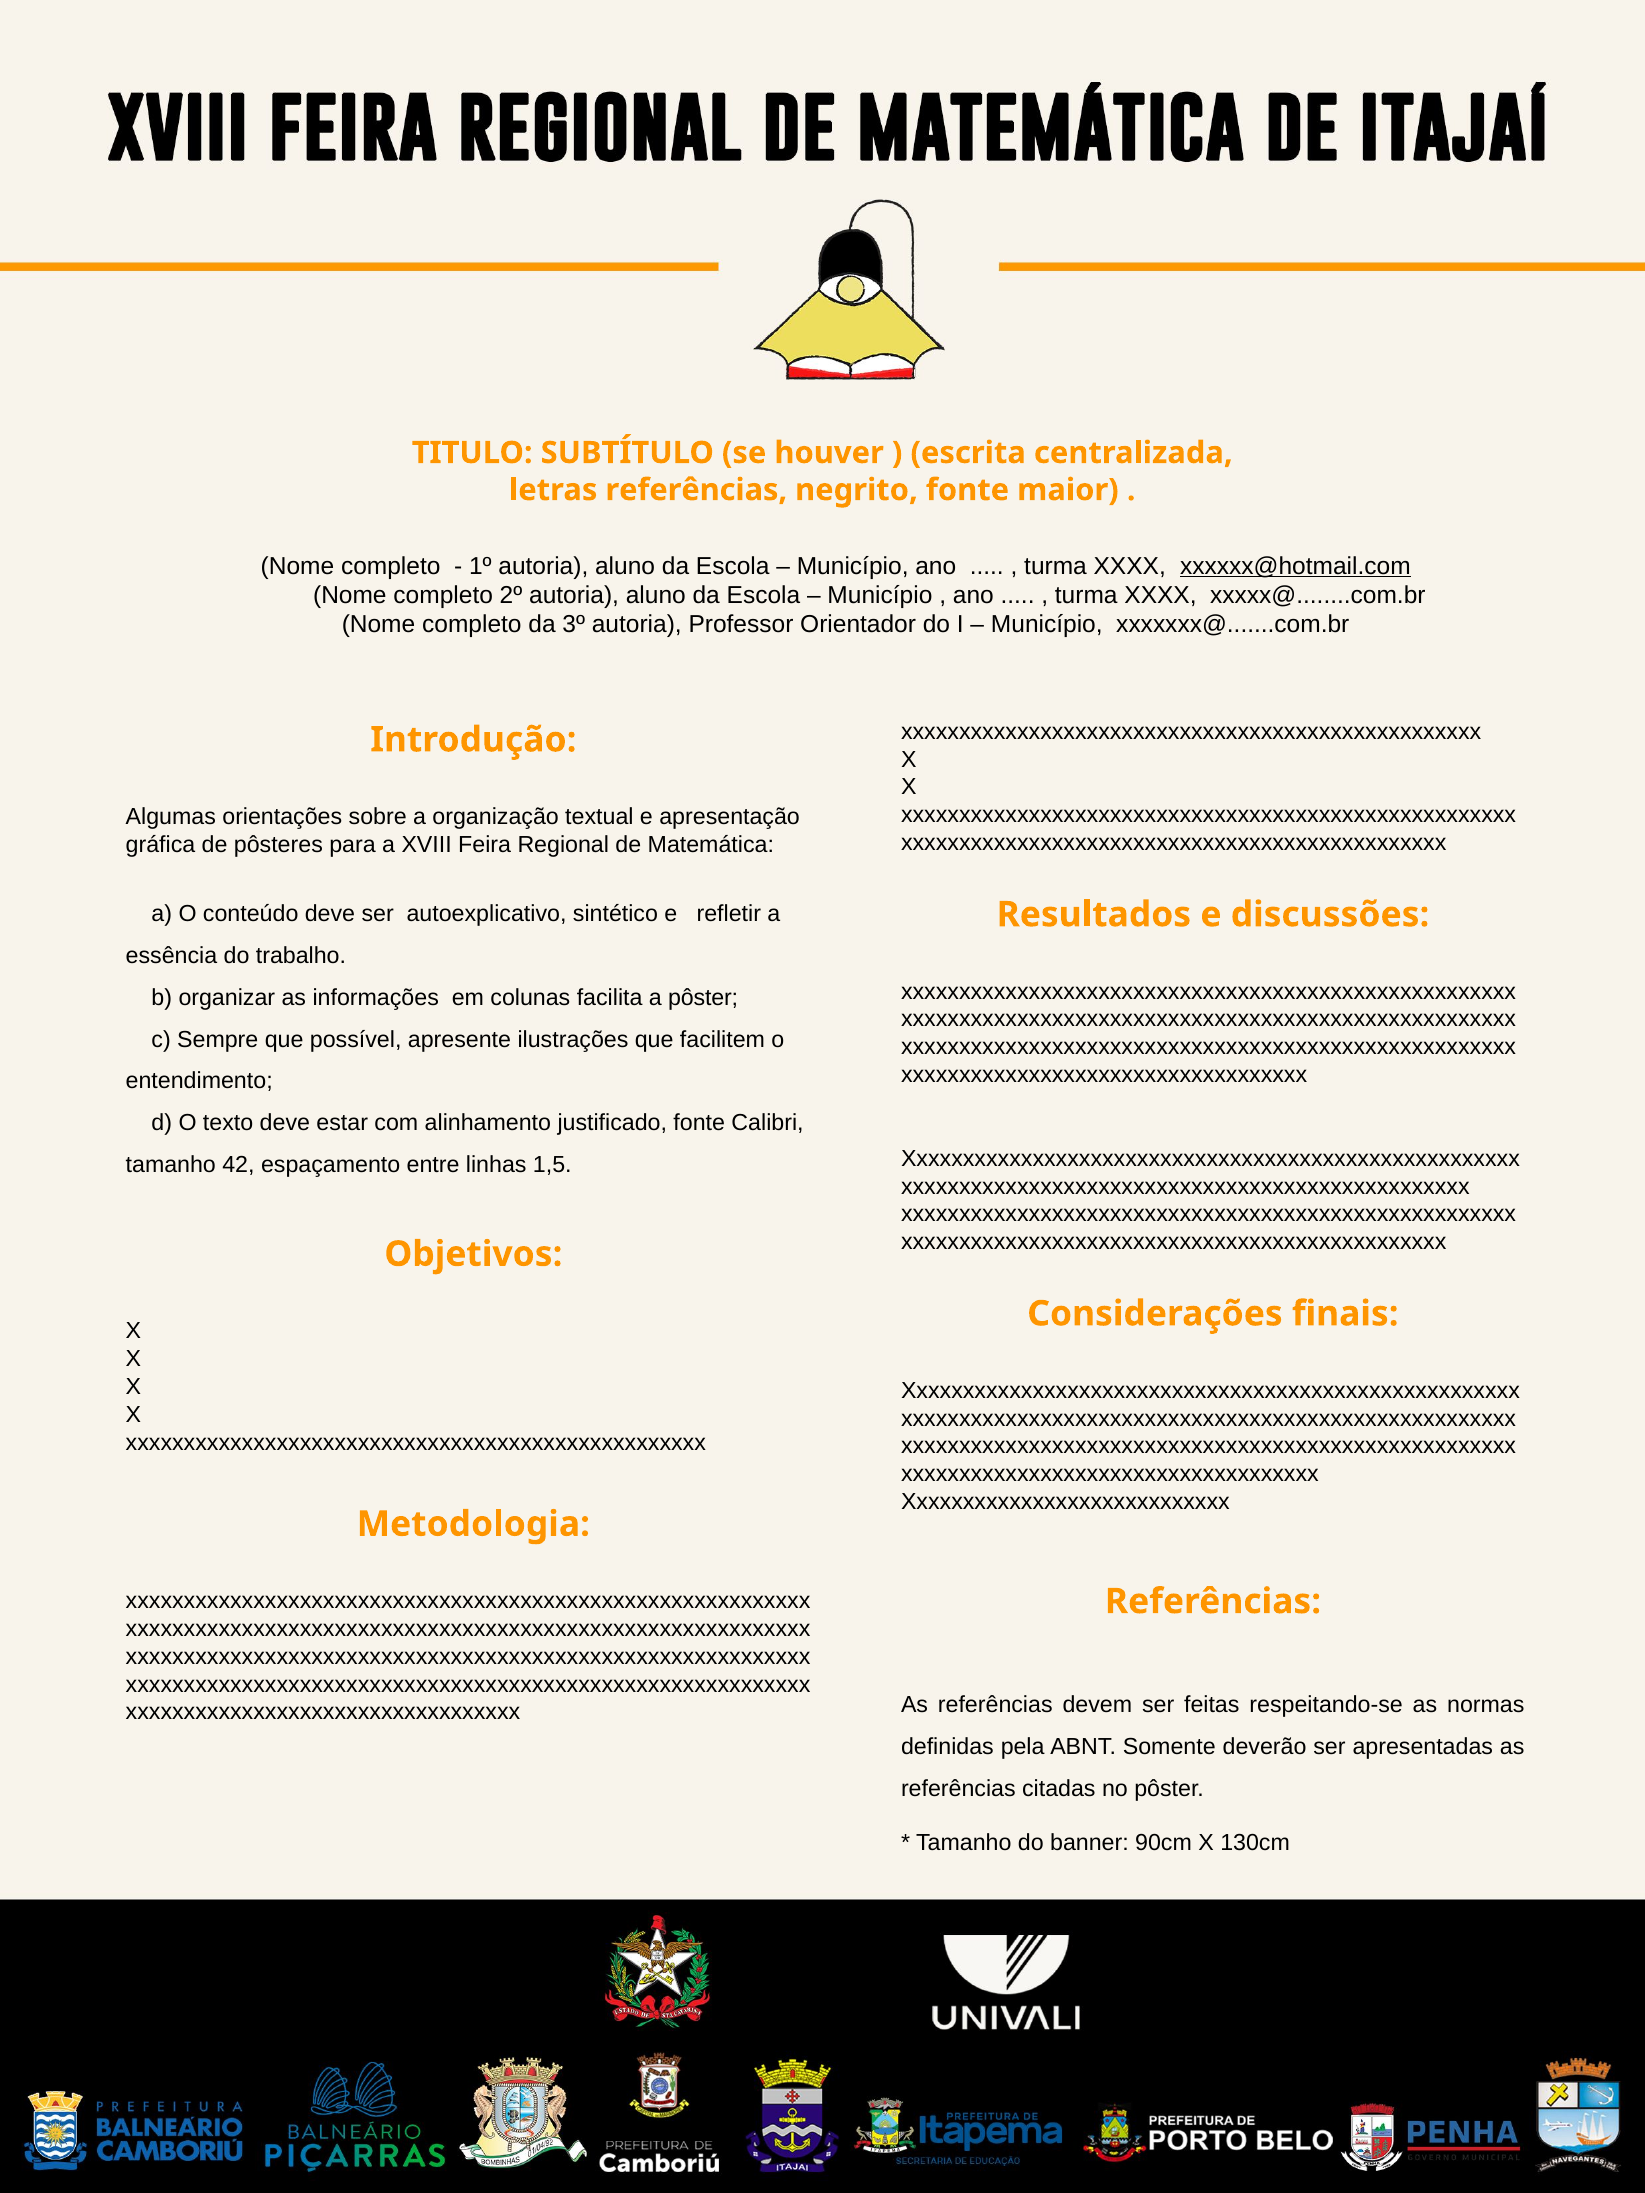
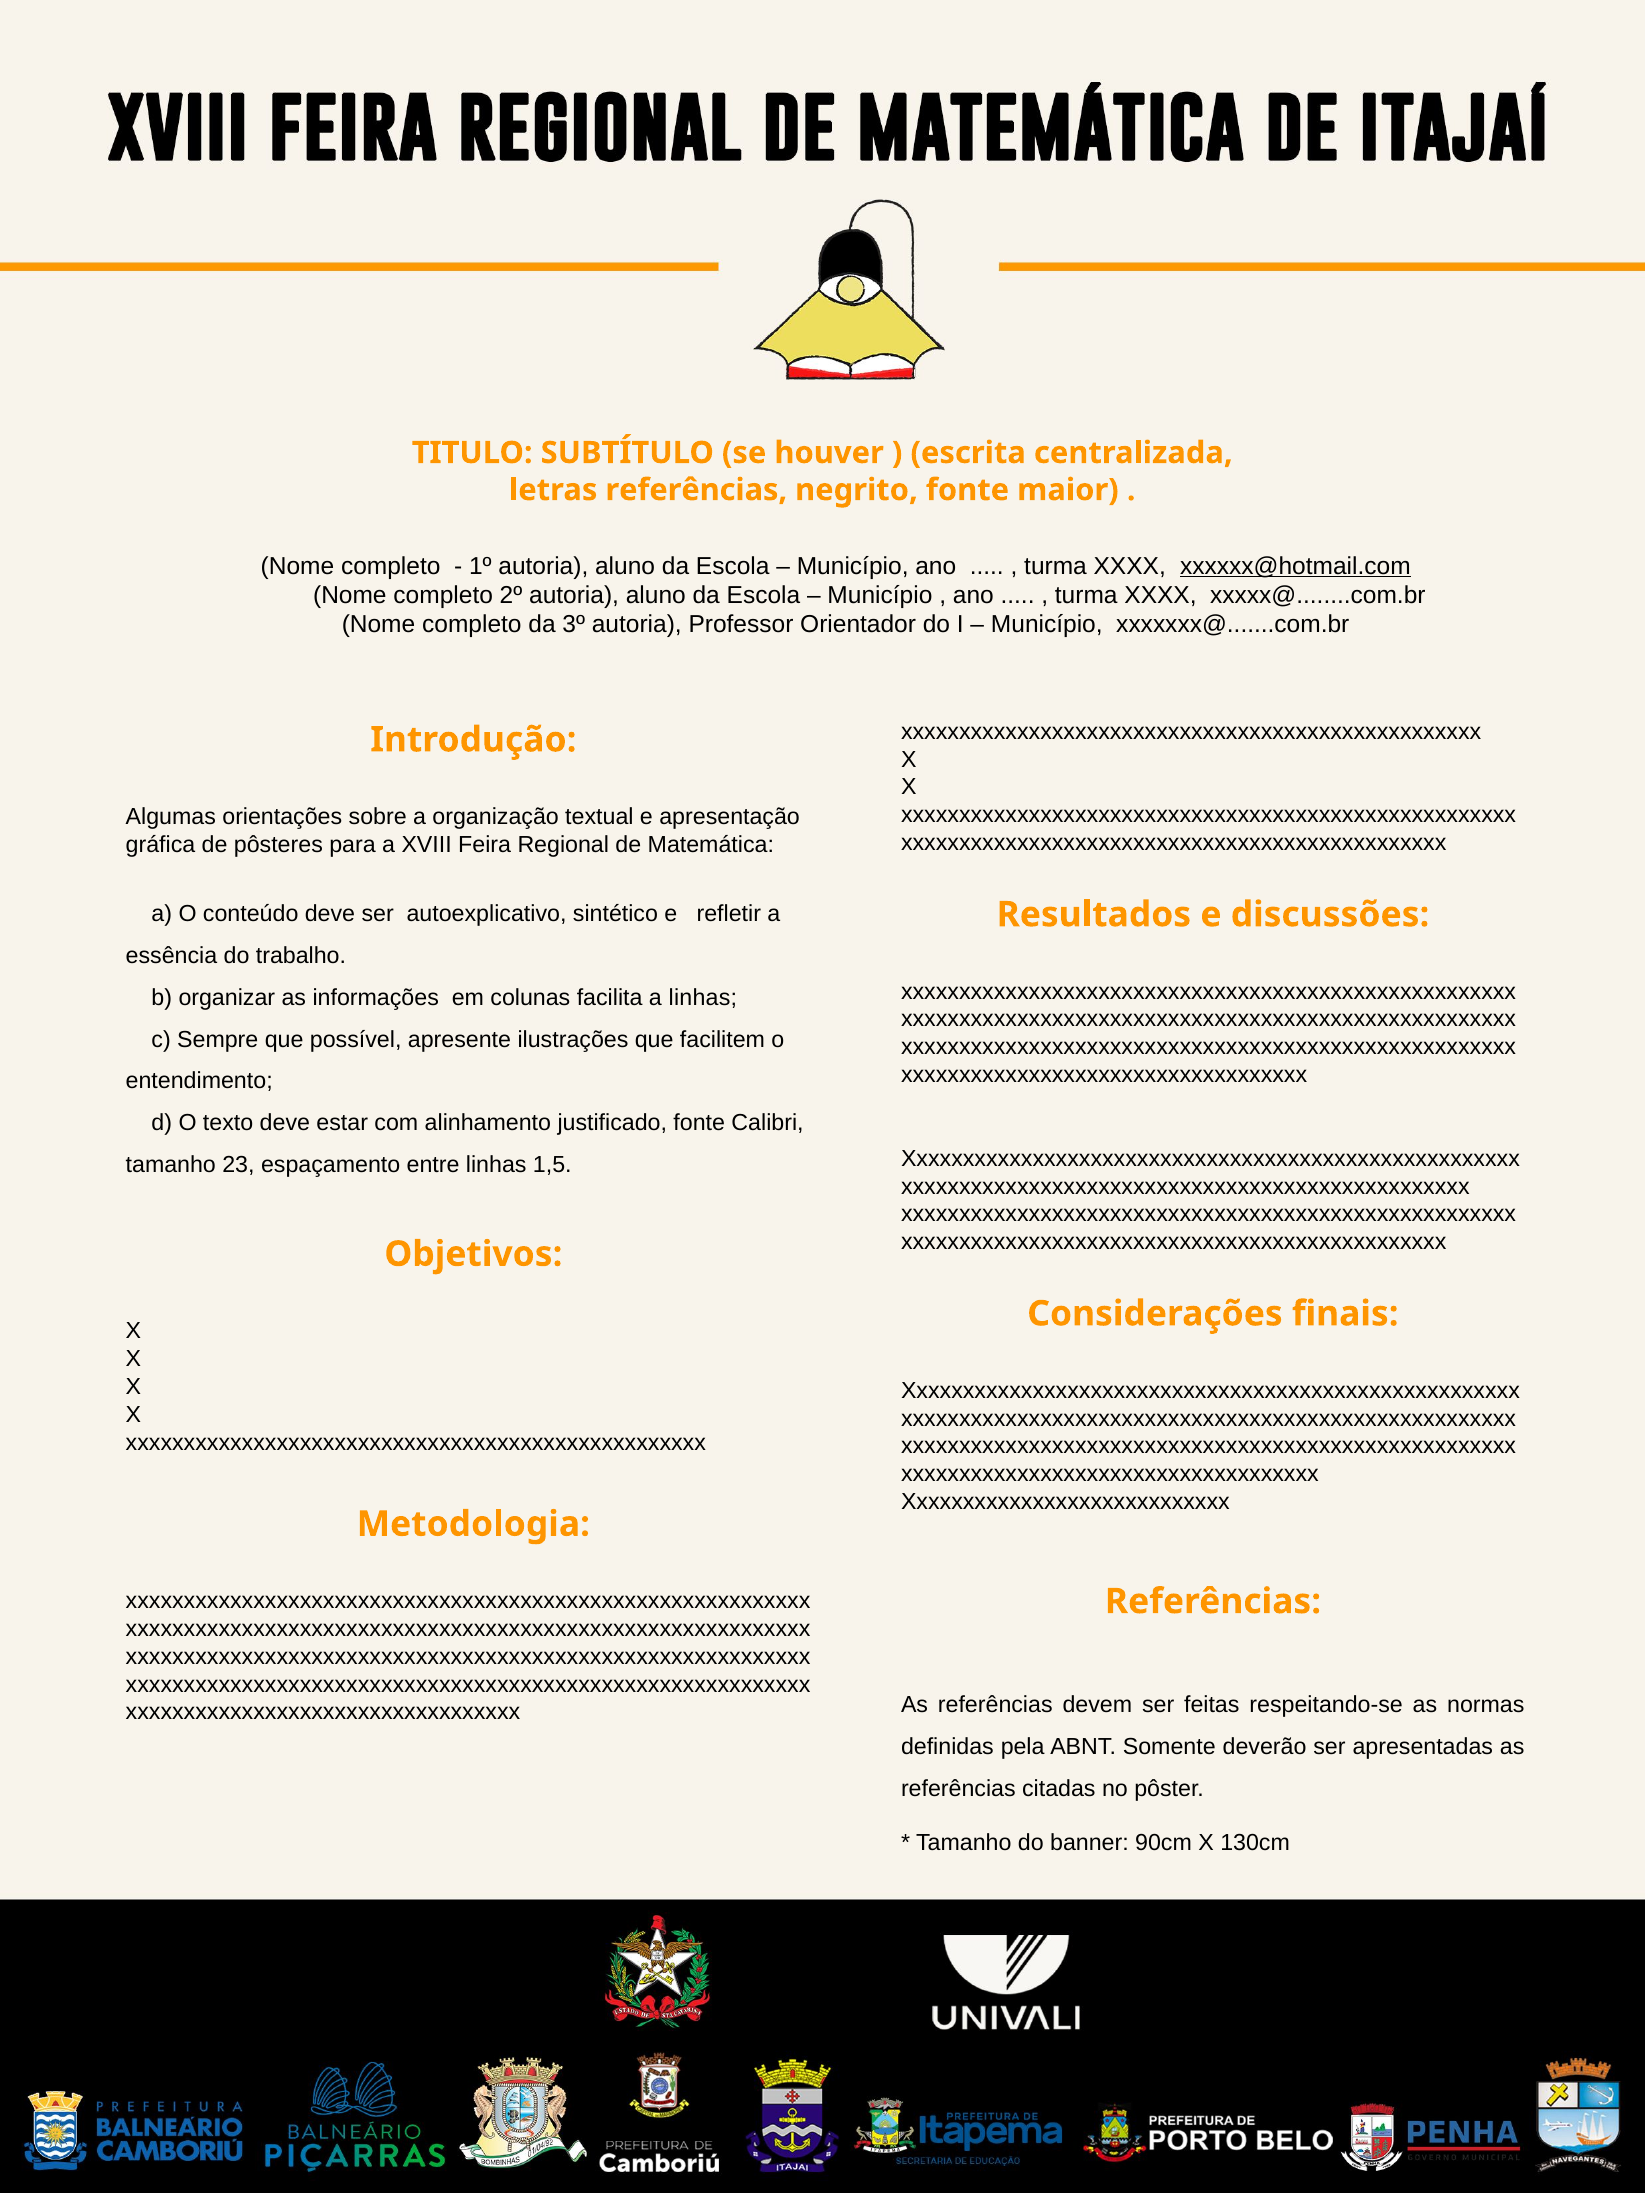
a pôster: pôster -> linhas
42: 42 -> 23
